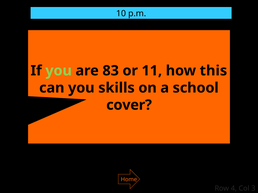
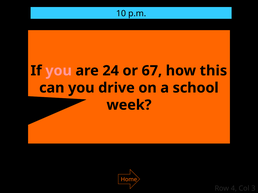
you at (59, 71) colour: light green -> pink
83: 83 -> 24
11: 11 -> 67
skills: skills -> drive
cover: cover -> week
